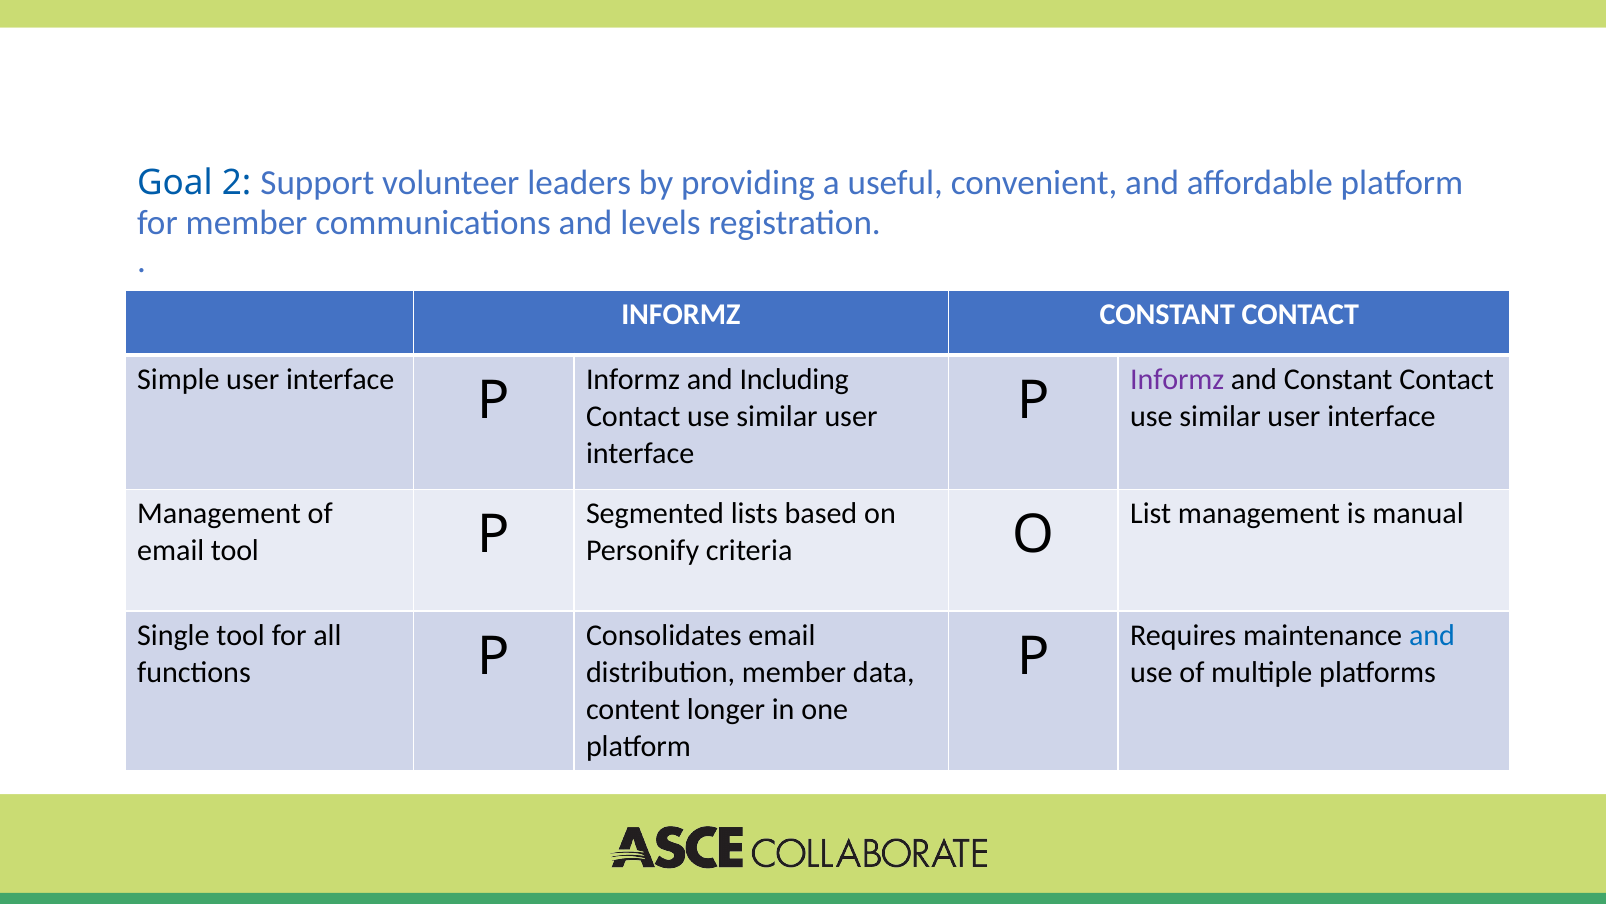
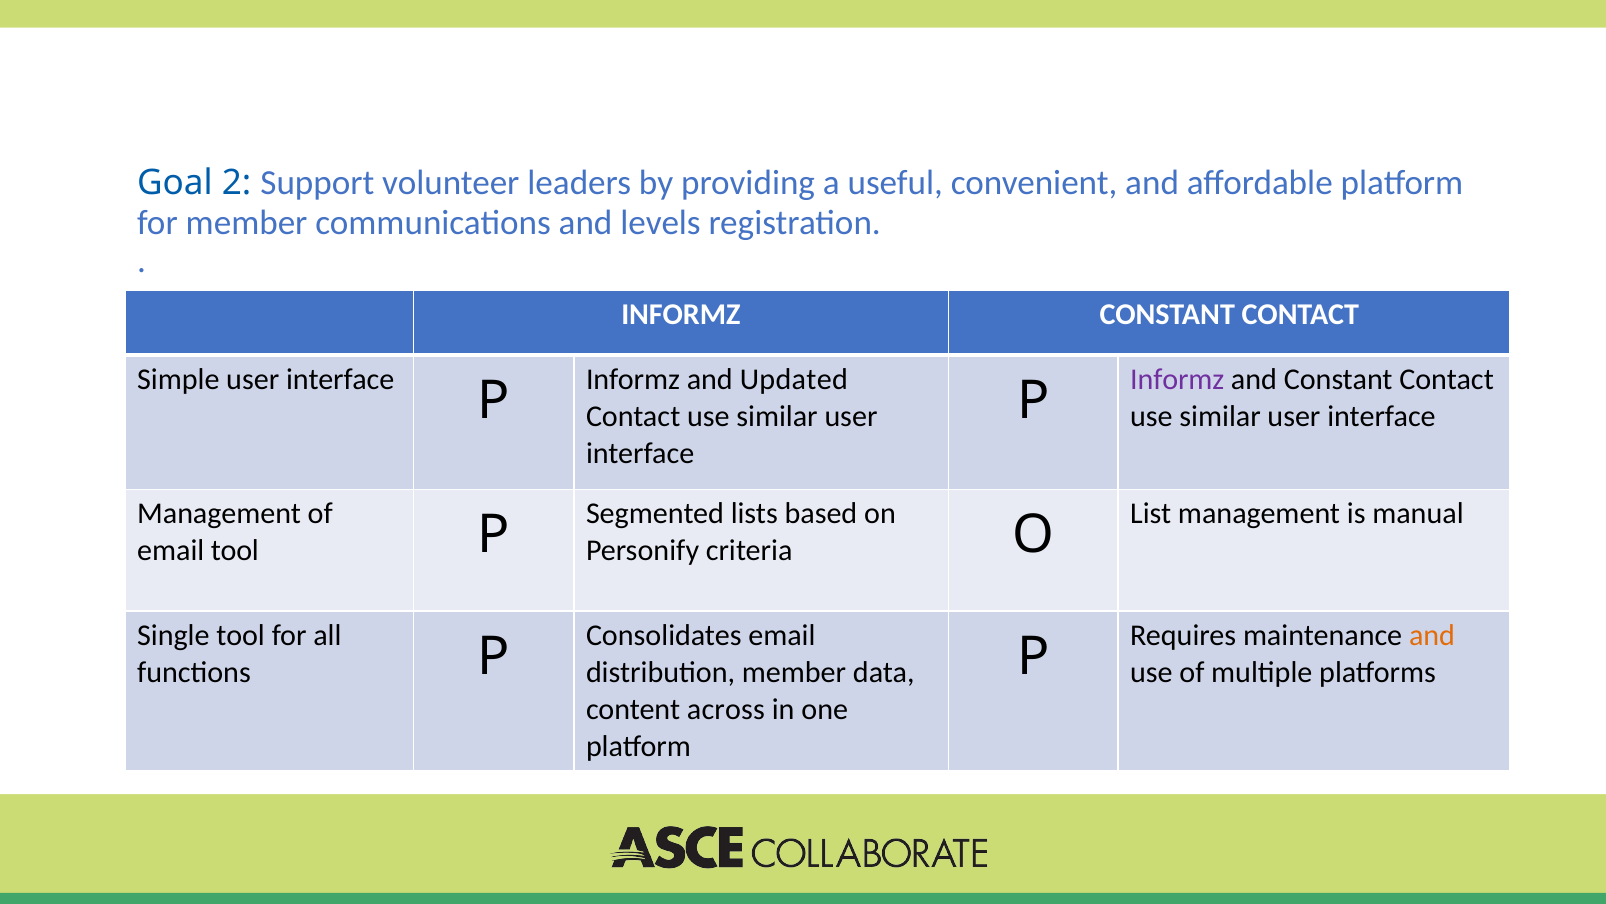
Including: Including -> Updated
and at (1432, 635) colour: blue -> orange
longer: longer -> across
